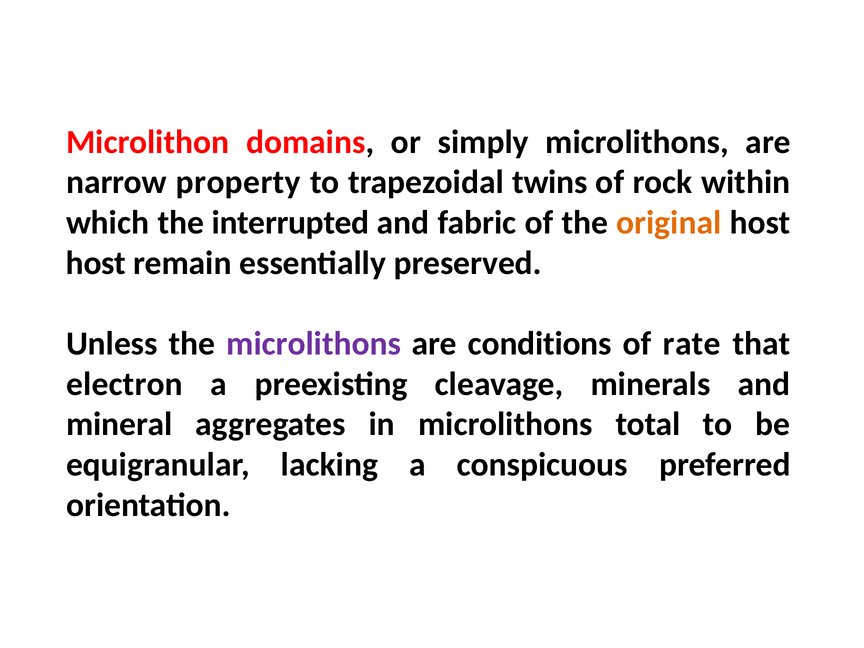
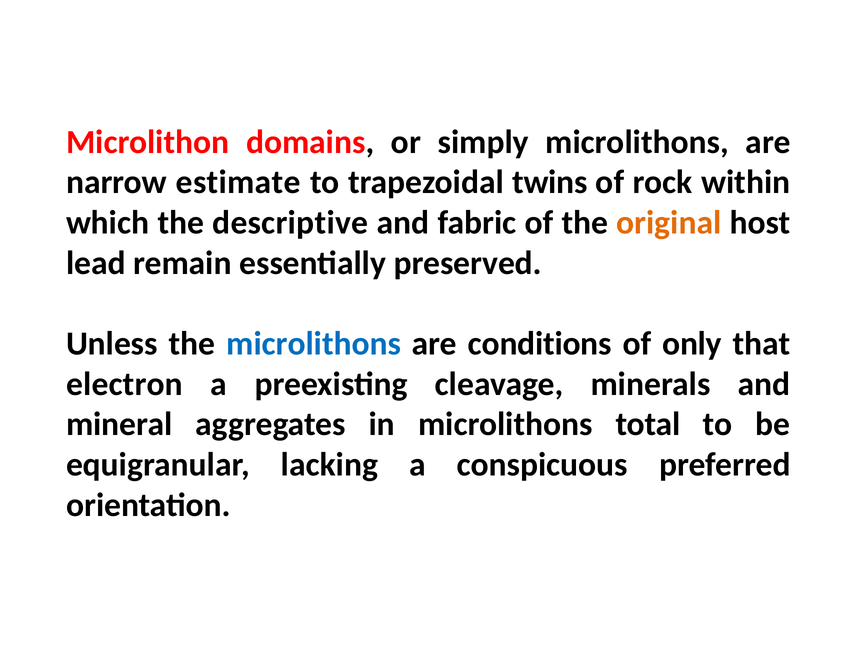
property: property -> estimate
interrupted: interrupted -> descriptive
host at (96, 263): host -> lead
microlithons at (314, 344) colour: purple -> blue
rate: rate -> only
